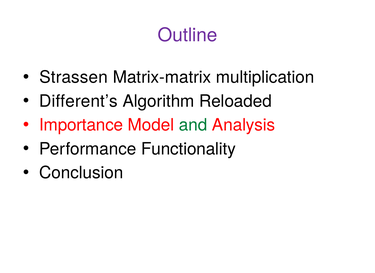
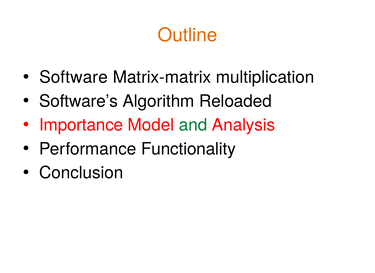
Outline colour: purple -> orange
Strassen: Strassen -> Software
Different’s: Different’s -> Software’s
